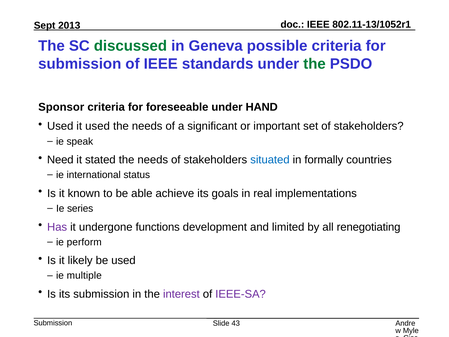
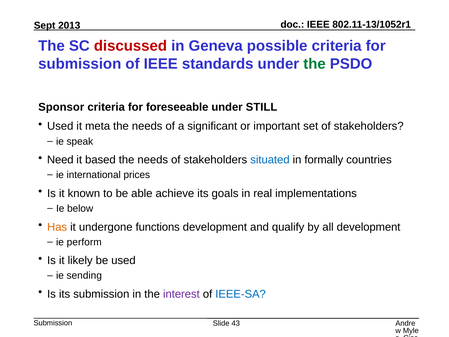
discussed colour: green -> red
HAND: HAND -> STILL
it used: used -> meta
stated: stated -> based
status: status -> prices
series: series -> below
Has colour: purple -> orange
limited: limited -> qualify
all renegotiating: renegotiating -> development
multiple: multiple -> sending
IEEE-SA colour: purple -> blue
